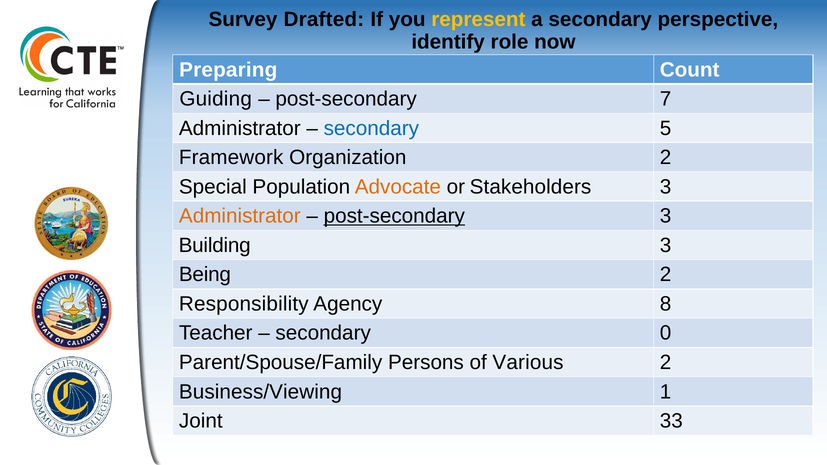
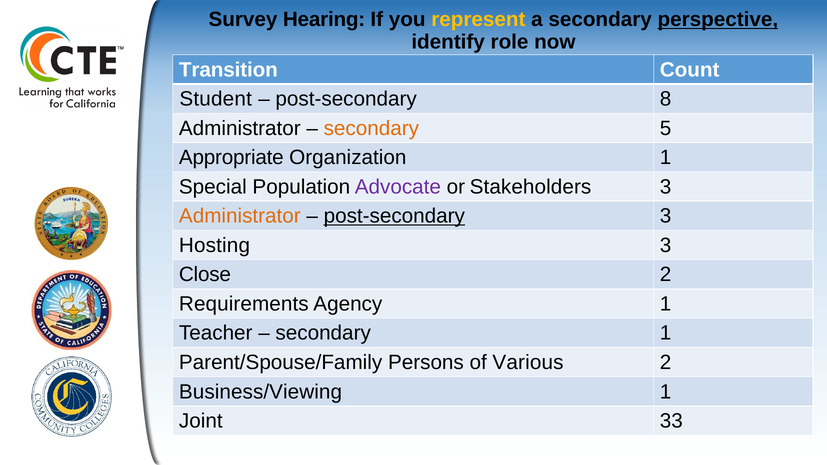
Drafted: Drafted -> Hearing
perspective underline: none -> present
Preparing: Preparing -> Transition
Guiding: Guiding -> Student
7: 7 -> 8
secondary at (371, 128) colour: blue -> orange
Framework: Framework -> Appropriate
Organization 2: 2 -> 1
Advocate colour: orange -> purple
Building: Building -> Hosting
Being: Being -> Close
Responsibility: Responsibility -> Requirements
Agency 8: 8 -> 1
secondary 0: 0 -> 1
